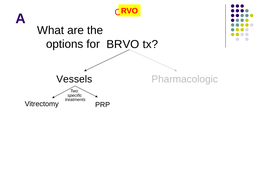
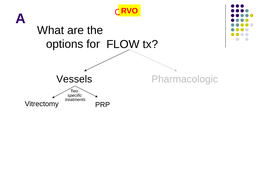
BRVO: BRVO -> FLOW
